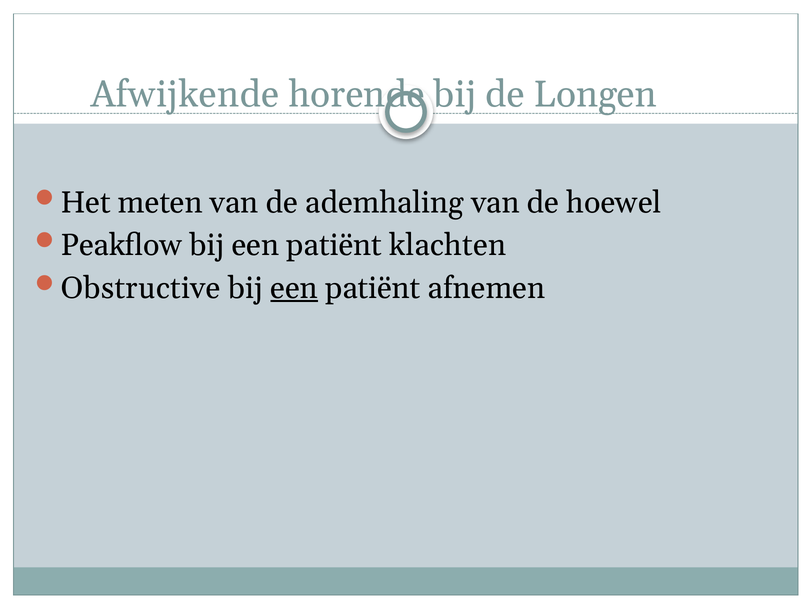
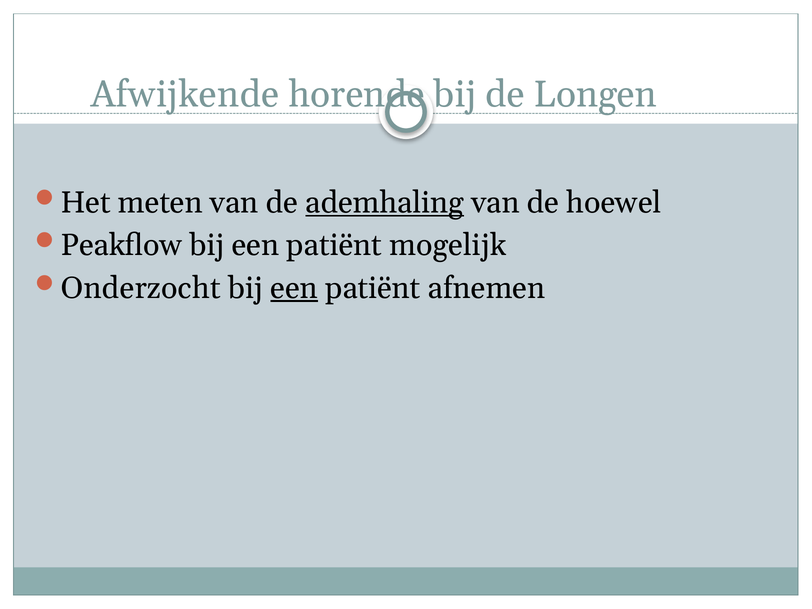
ademhaling underline: none -> present
klachten: klachten -> mogelijk
Obstructive: Obstructive -> Onderzocht
